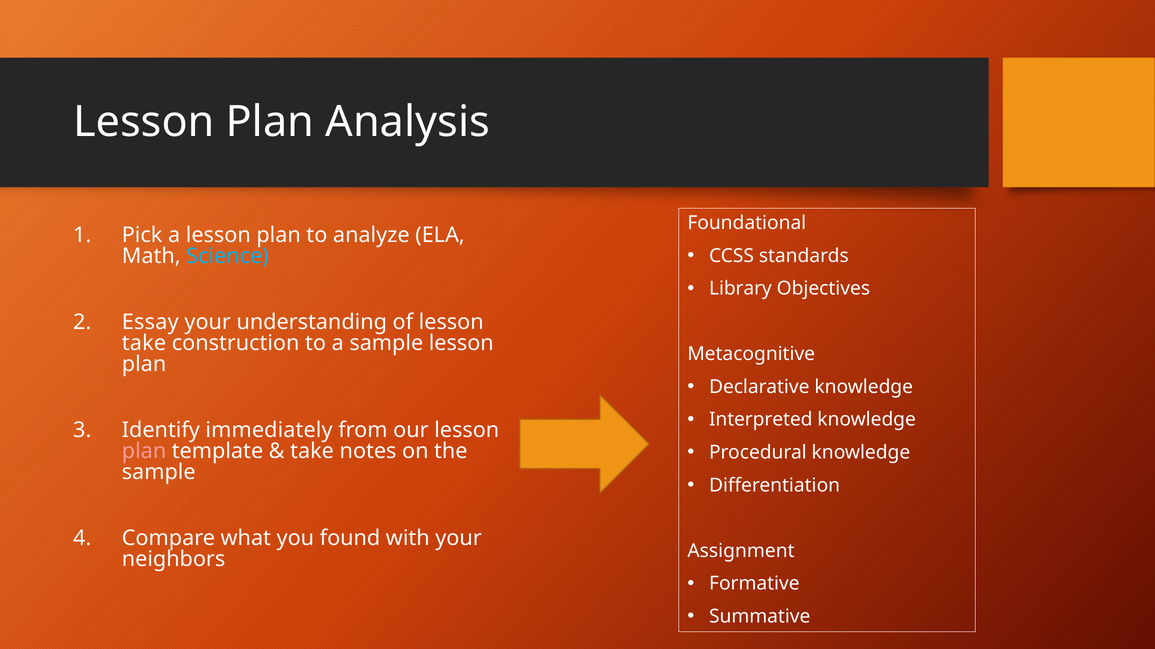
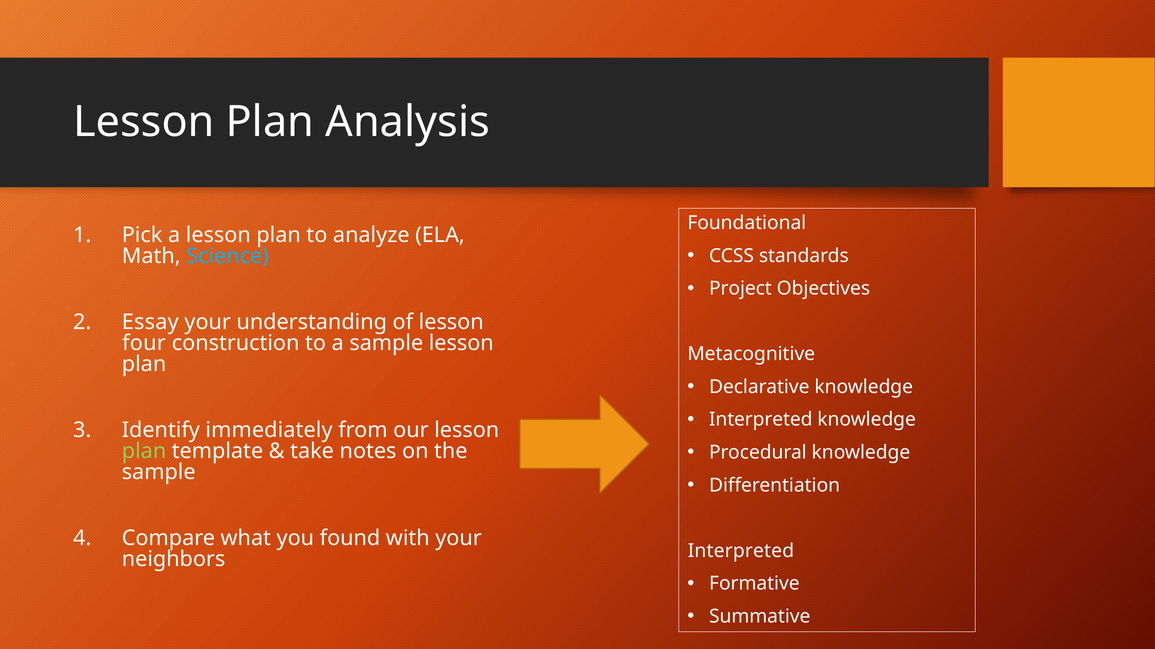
Library: Library -> Project
take at (144, 344): take -> four
plan at (144, 452) colour: pink -> light green
Assignment at (741, 551): Assignment -> Interpreted
